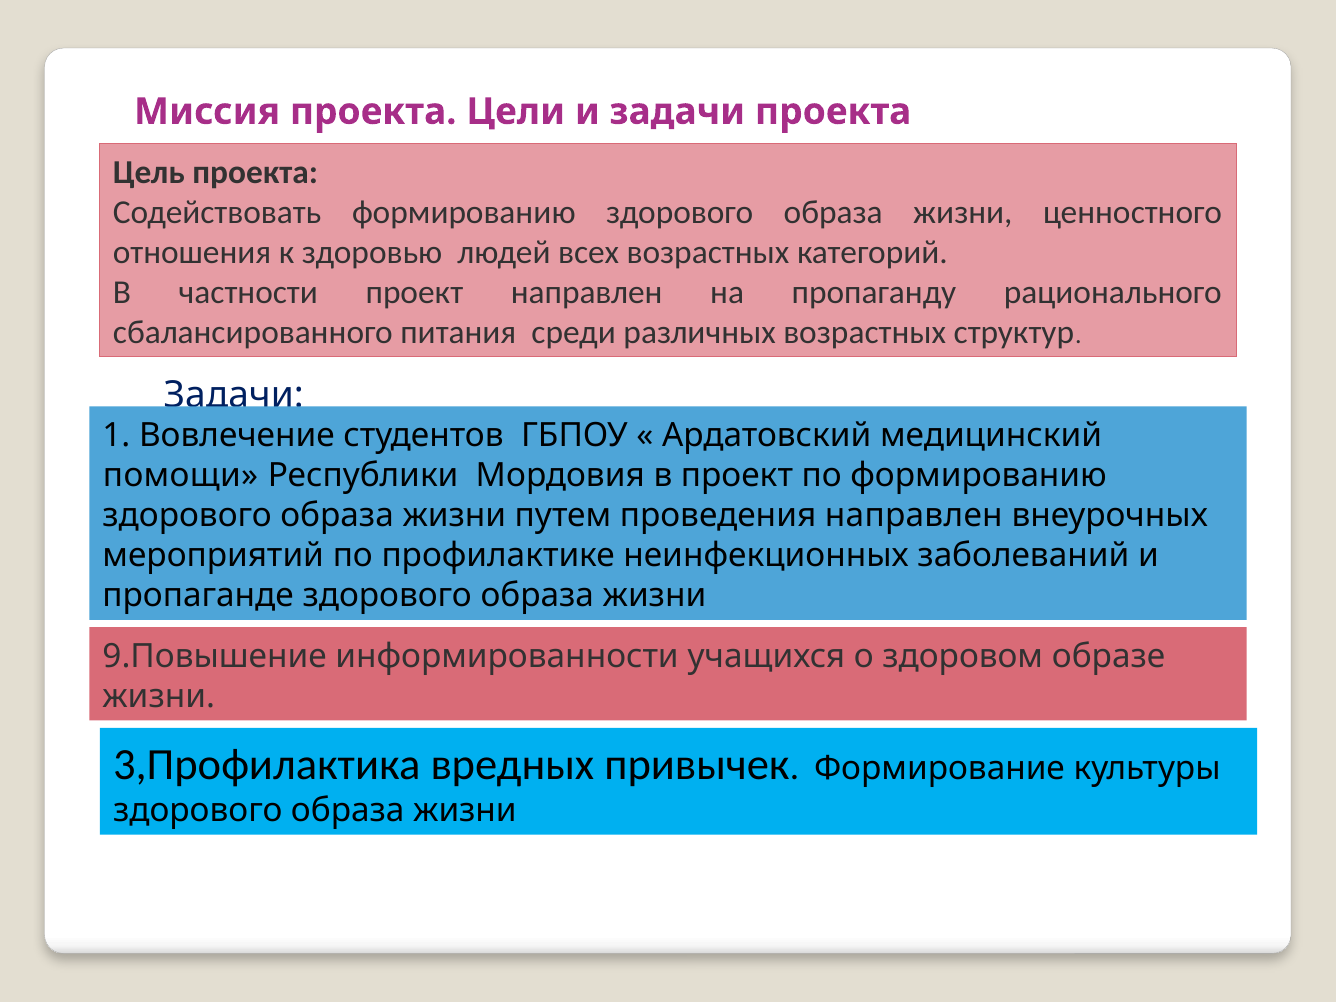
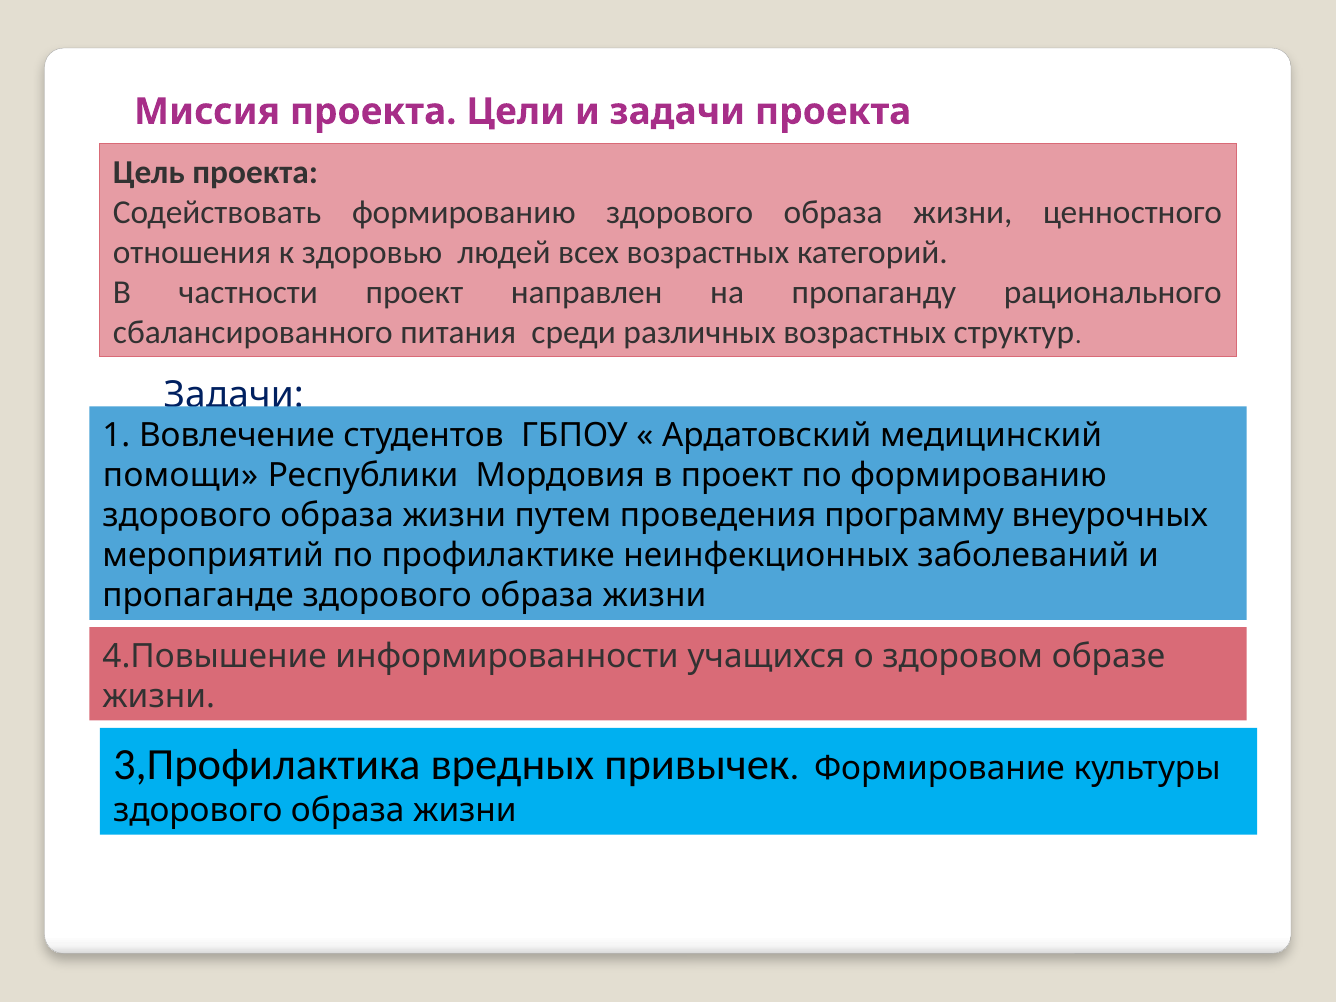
проведения направлен: направлен -> программу
9.Повышение: 9.Повышение -> 4.Повышение
